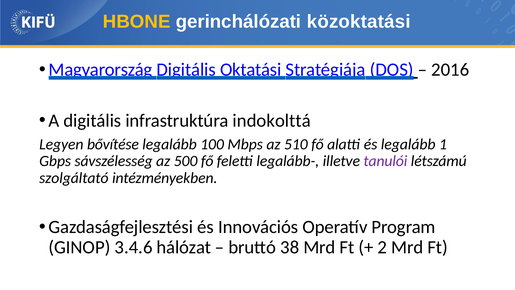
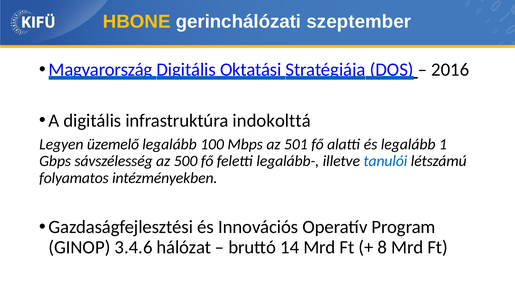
közoktatási: közoktatási -> szeptember
bővítése: bővítése -> üzemelő
510: 510 -> 501
tanulói colour: purple -> blue
szolgáltató: szolgáltató -> folyamatos
38: 38 -> 14
2: 2 -> 8
